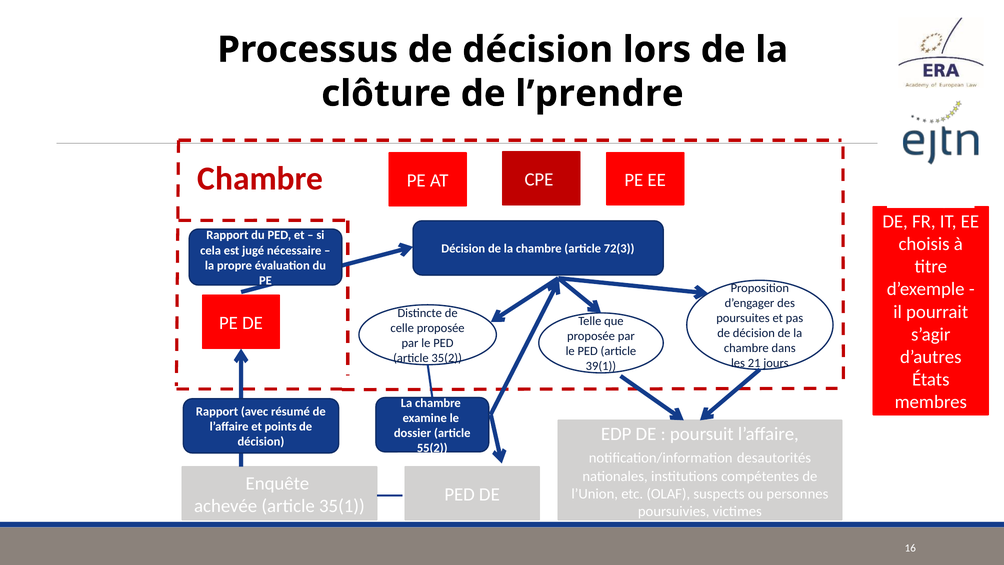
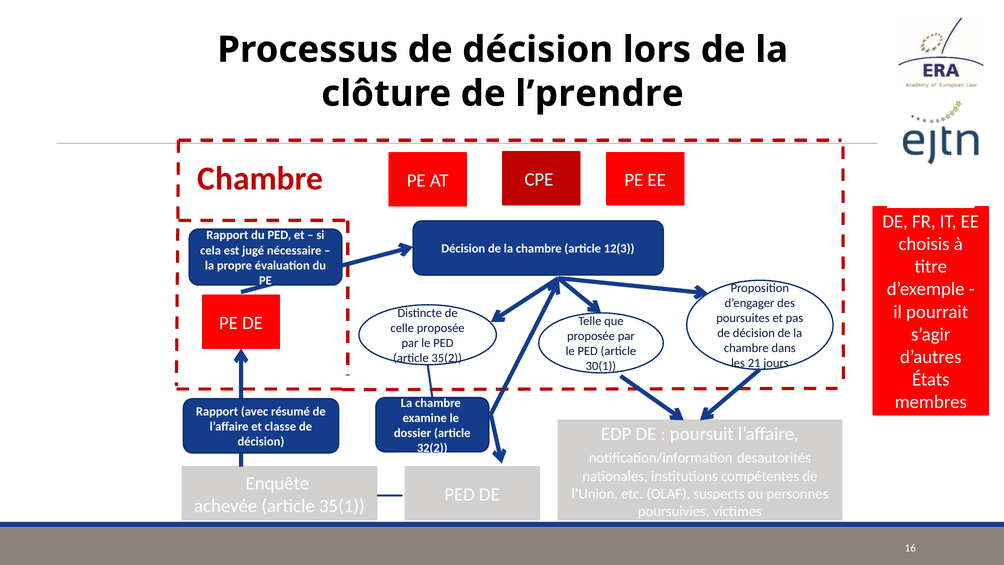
72(3: 72(3 -> 12(3
39(1: 39(1 -> 30(1
points: points -> classe
55(2: 55(2 -> 32(2
